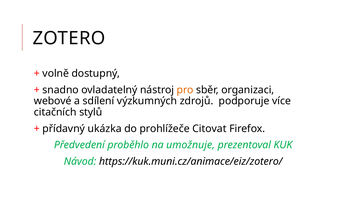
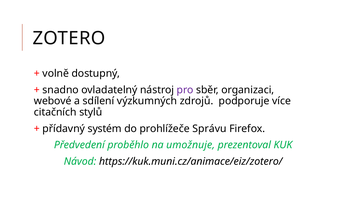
pro colour: orange -> purple
ukázka: ukázka -> systém
Citovat: Citovat -> Správu
